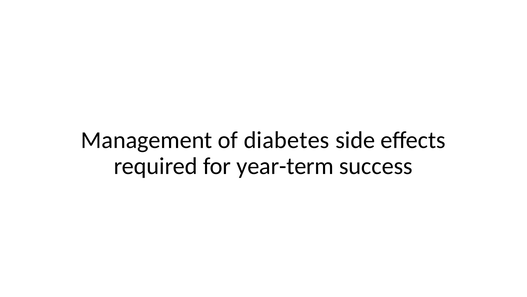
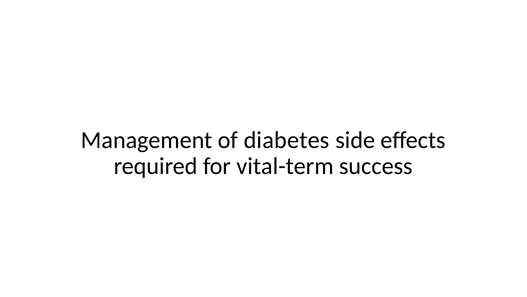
year-term: year-term -> vital-term
